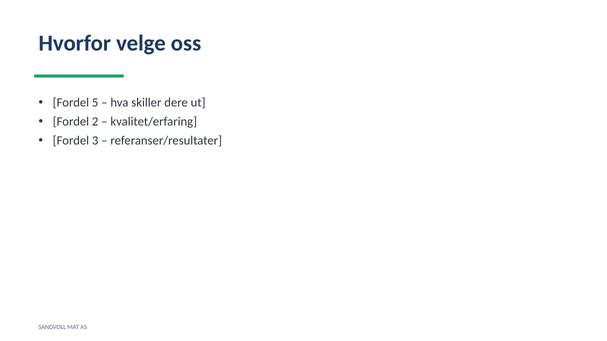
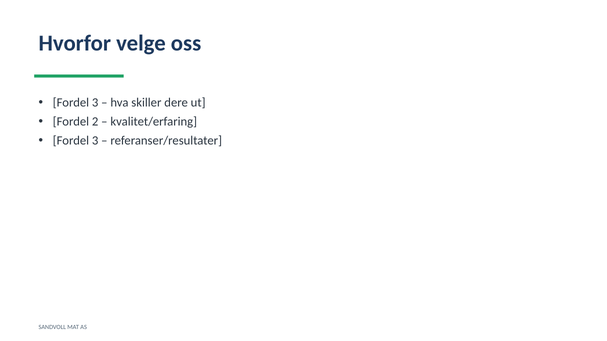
5 at (95, 103): 5 -> 3
